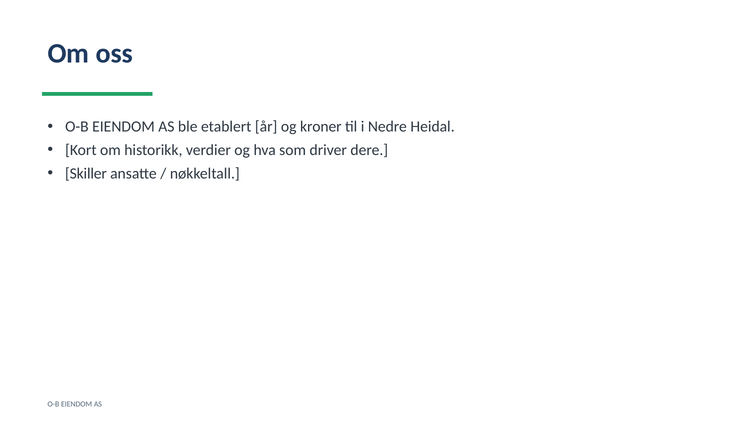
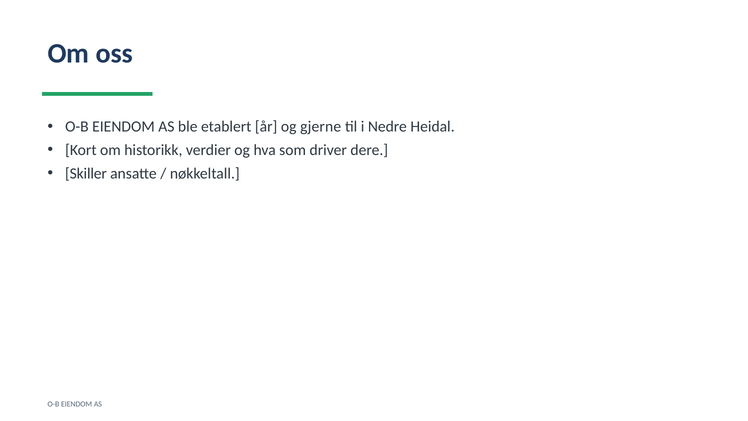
kroner: kroner -> gjerne
